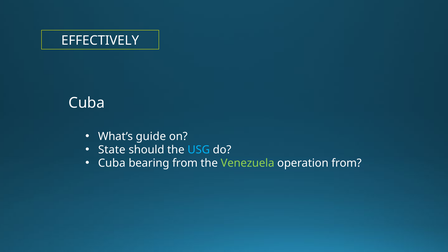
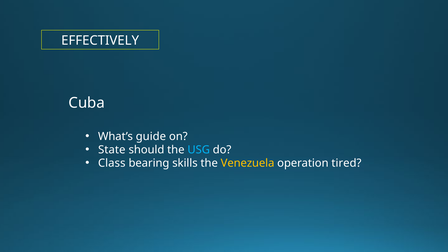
Cuba at (112, 163): Cuba -> Class
bearing from: from -> skills
Venezuela colour: light green -> yellow
operation from: from -> tired
